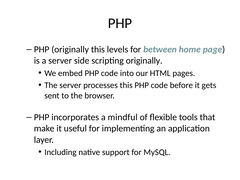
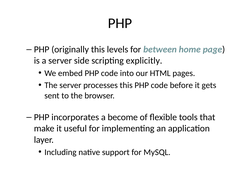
scripting originally: originally -> explicitly
mindful: mindful -> become
